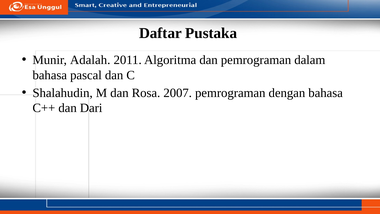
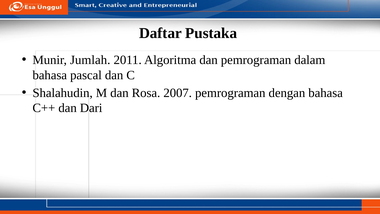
Adalah: Adalah -> Jumlah
